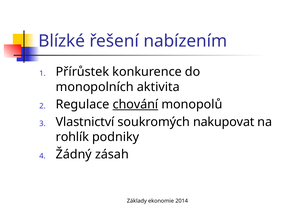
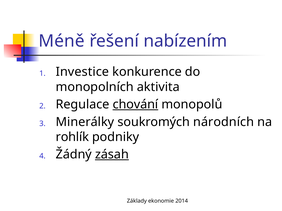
Blízké: Blízké -> Méně
Přírůstek: Přírůstek -> Investice
Vlastnictví: Vlastnictví -> Minerálky
nakupovat: nakupovat -> národních
zásah underline: none -> present
